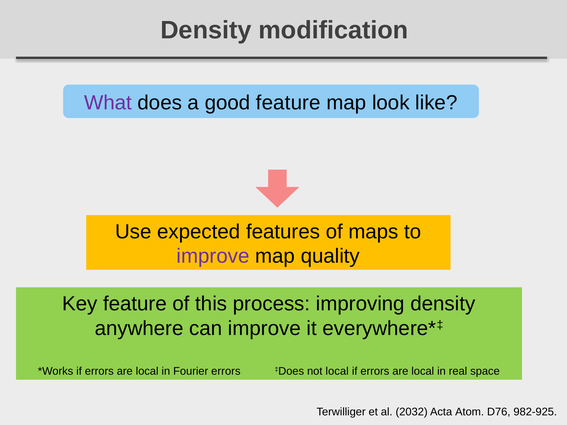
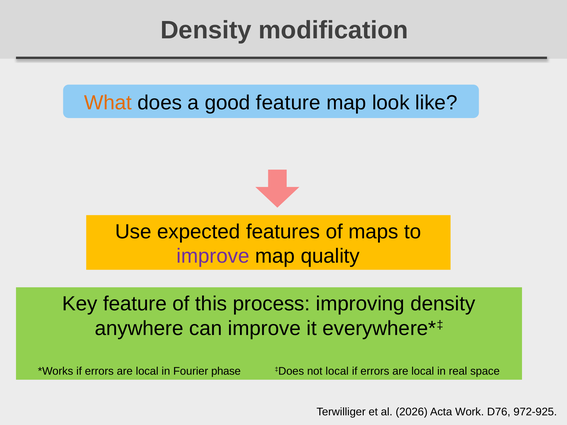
What colour: purple -> orange
Fourier errors: errors -> phase
2032: 2032 -> 2026
Atom: Atom -> Work
982-925: 982-925 -> 972-925
